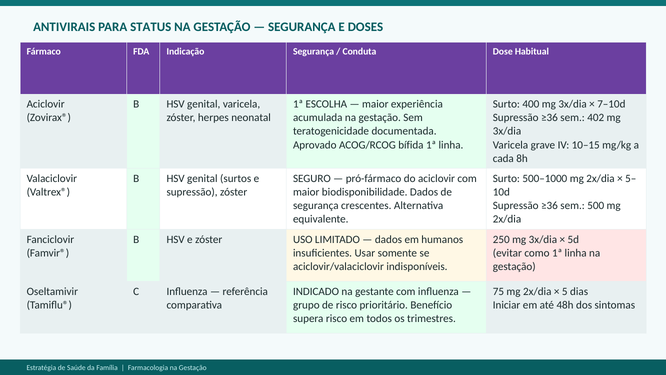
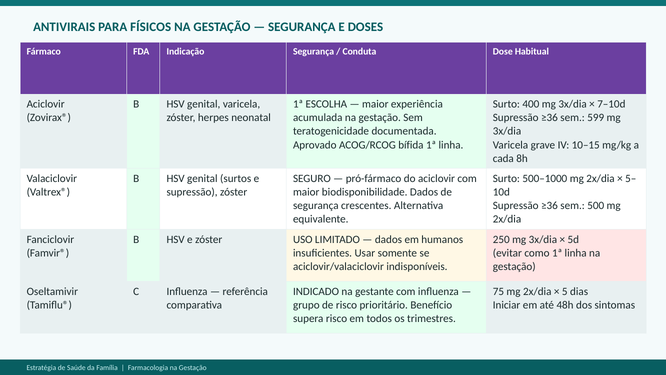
STATUS: STATUS -> FÍSICOS
402: 402 -> 599
